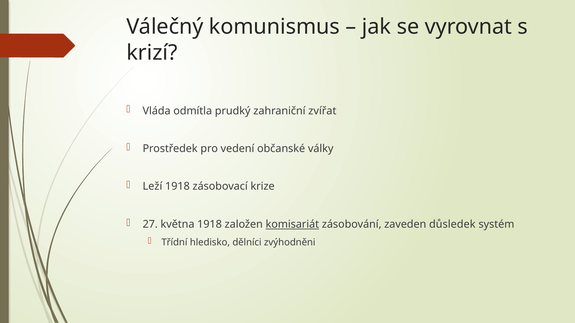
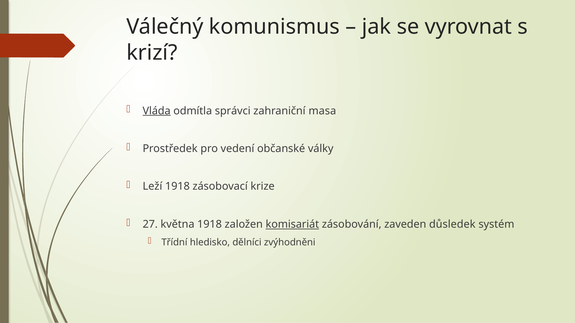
Vláda underline: none -> present
prudký: prudký -> správci
zvířat: zvířat -> masa
